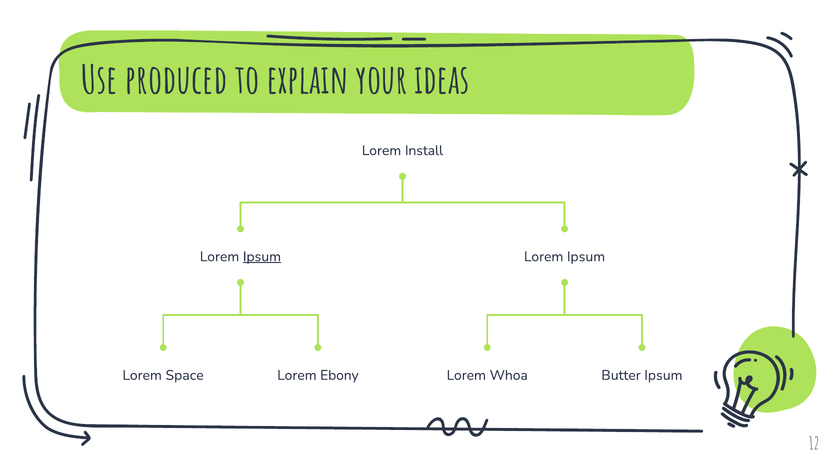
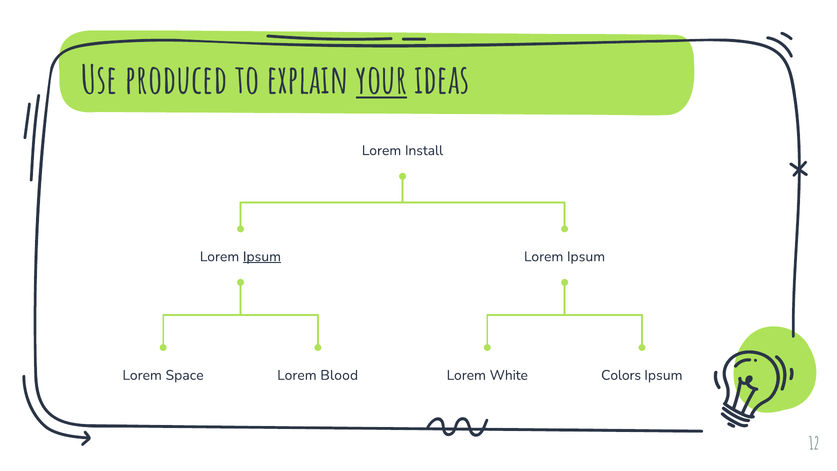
your underline: none -> present
Ebony: Ebony -> Blood
Whoa: Whoa -> White
Butter: Butter -> Colors
